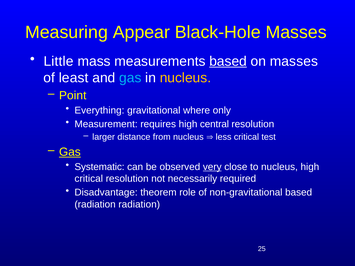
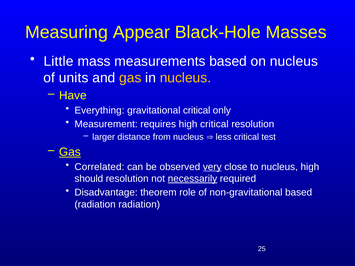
based at (228, 61) underline: present -> none
on masses: masses -> nucleus
least: least -> units
gas at (130, 78) colour: light blue -> yellow
Point: Point -> Have
gravitational where: where -> critical
high central: central -> critical
Systematic: Systematic -> Correlated
critical at (89, 179): critical -> should
necessarily underline: none -> present
